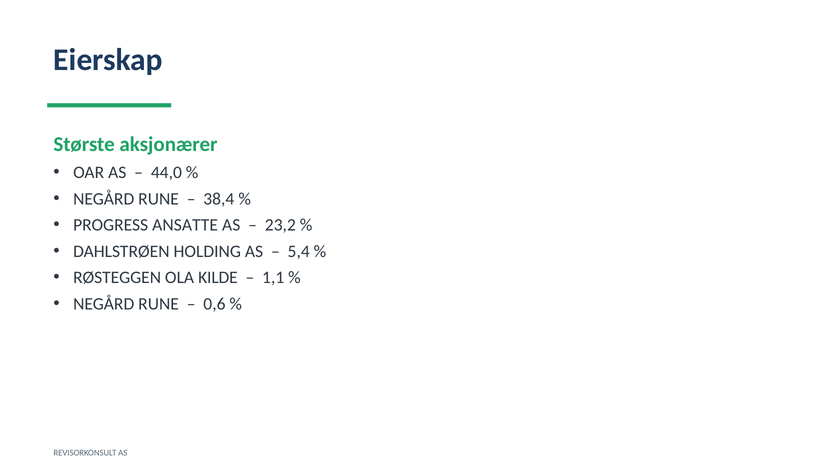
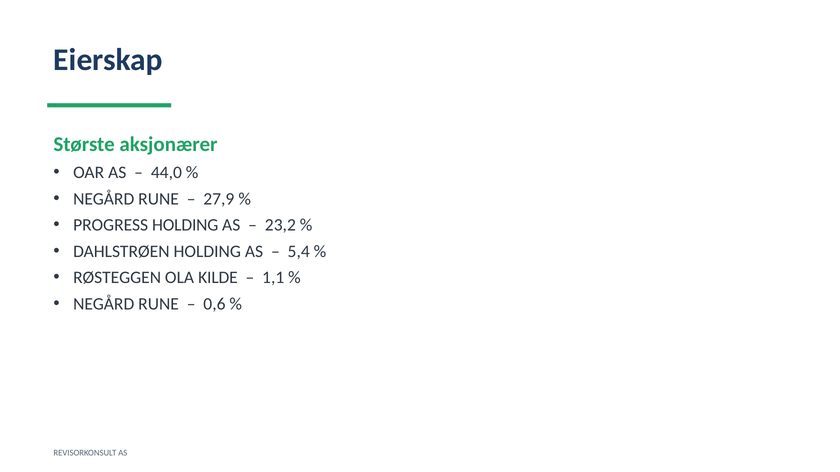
38,4: 38,4 -> 27,9
PROGRESS ANSATTE: ANSATTE -> HOLDING
